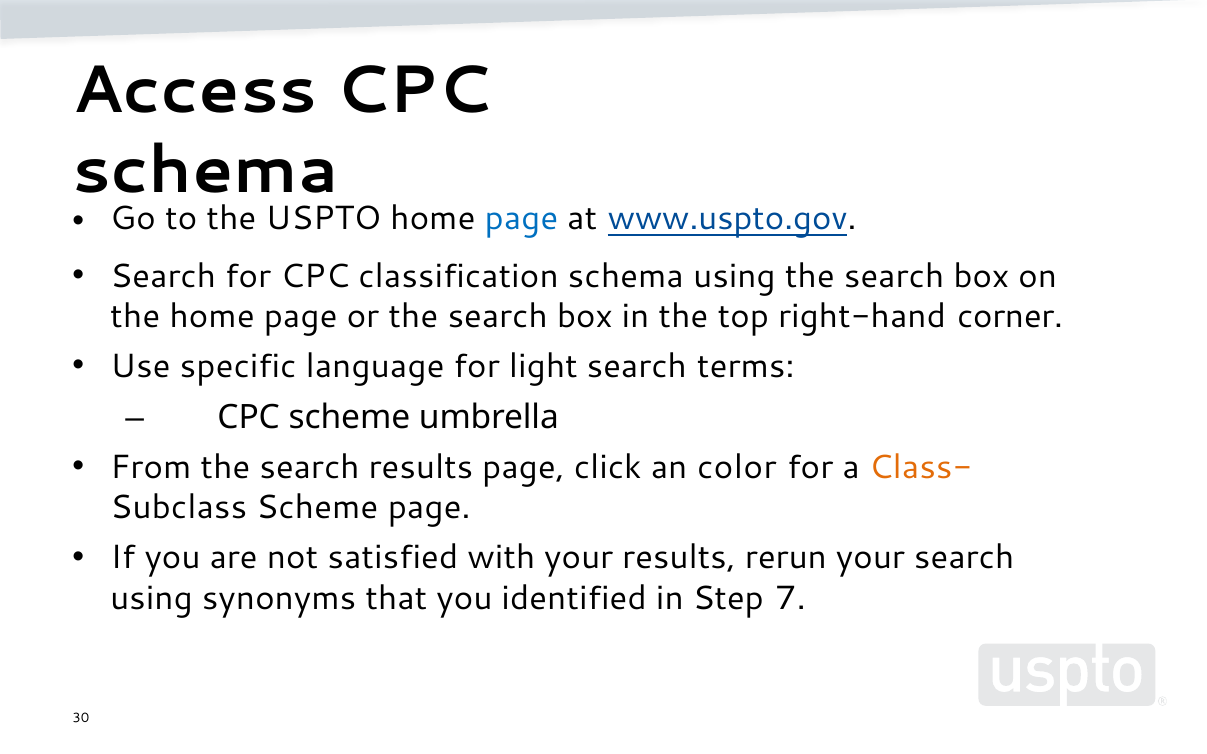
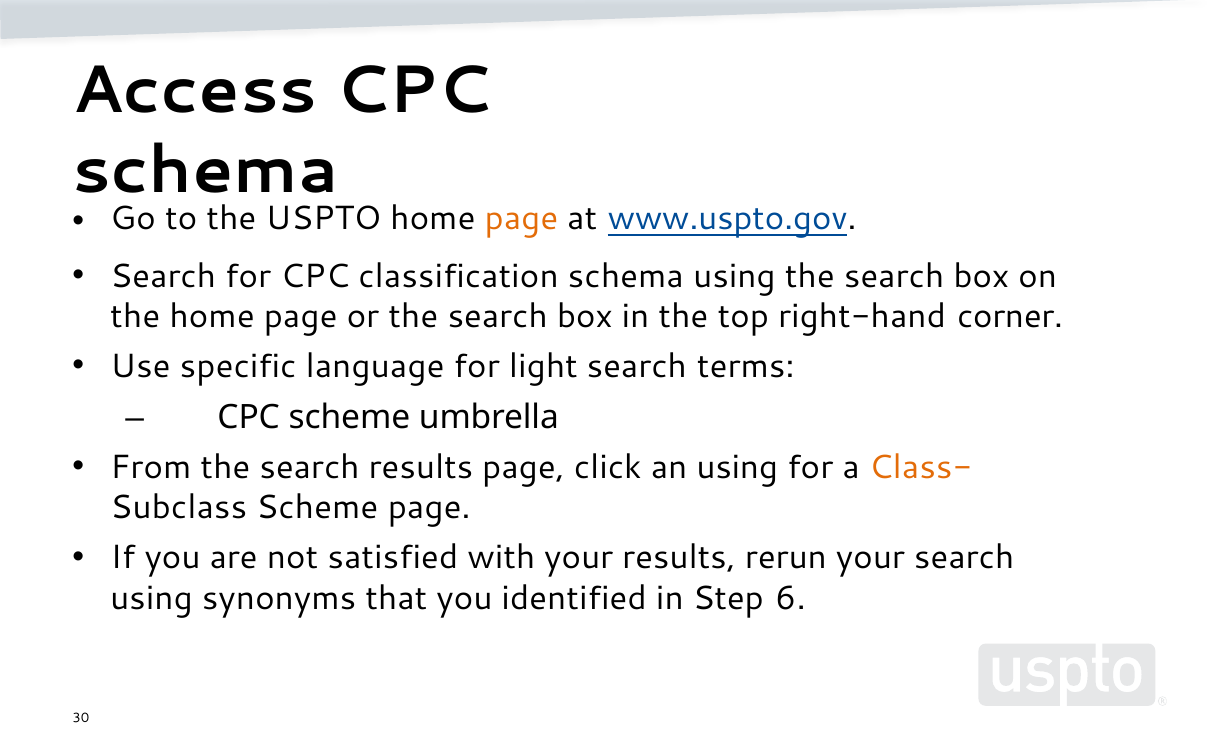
page at (522, 219) colour: blue -> orange
an color: color -> using
7: 7 -> 6
